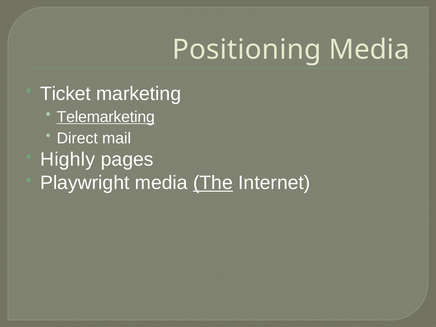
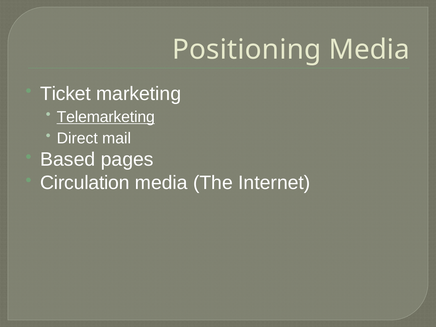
Highly: Highly -> Based
Playwright: Playwright -> Circulation
The underline: present -> none
